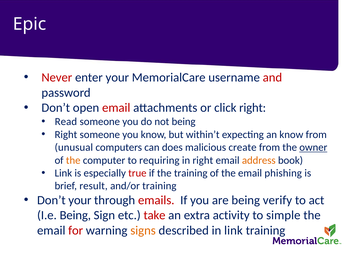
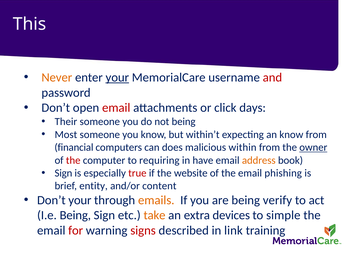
Epic: Epic -> This
Never colour: red -> orange
your at (117, 77) underline: none -> present
click right: right -> days
Read: Read -> Their
Right at (66, 135): Right -> Most
unusual: unusual -> financial
create: create -> within
the at (73, 160) colour: orange -> red
in right: right -> have
Link at (63, 173): Link -> Sign
the training: training -> website
result: result -> entity
and/or training: training -> content
emails colour: red -> orange
take colour: red -> orange
activity: activity -> devices
signs colour: orange -> red
